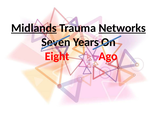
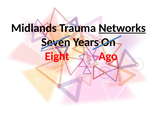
Midlands underline: present -> none
